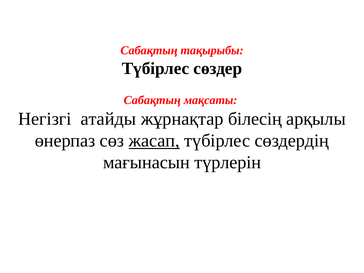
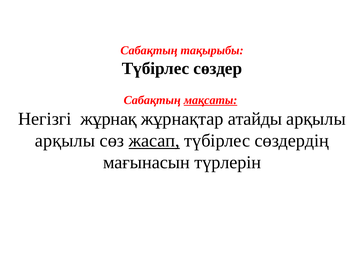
мақсаты underline: none -> present
атайды: атайды -> жұрнақ
білесің: білесің -> атайды
өнерпаз at (65, 141): өнерпаз -> арқылы
